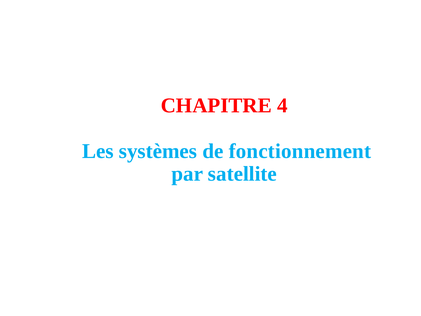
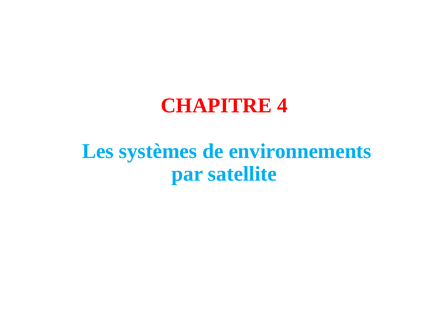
fonctionnement: fonctionnement -> environnements
